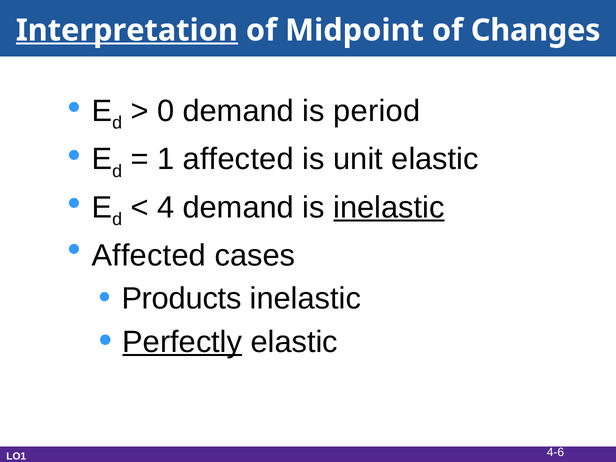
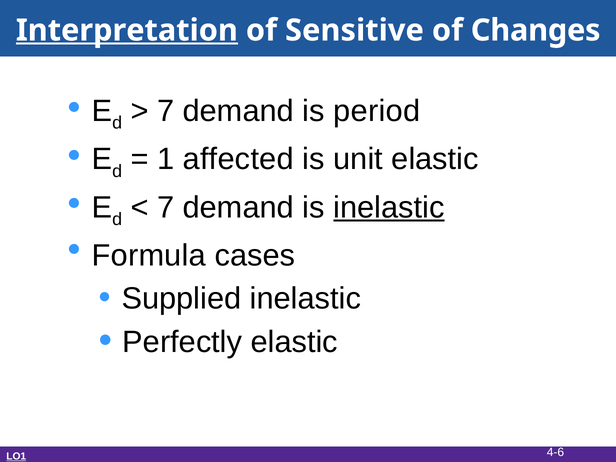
Midpoint: Midpoint -> Sensitive
0 at (166, 111): 0 -> 7
4 at (166, 207): 4 -> 7
Affected at (149, 256): Affected -> Formula
Products: Products -> Supplied
Perfectly underline: present -> none
LO1 underline: none -> present
